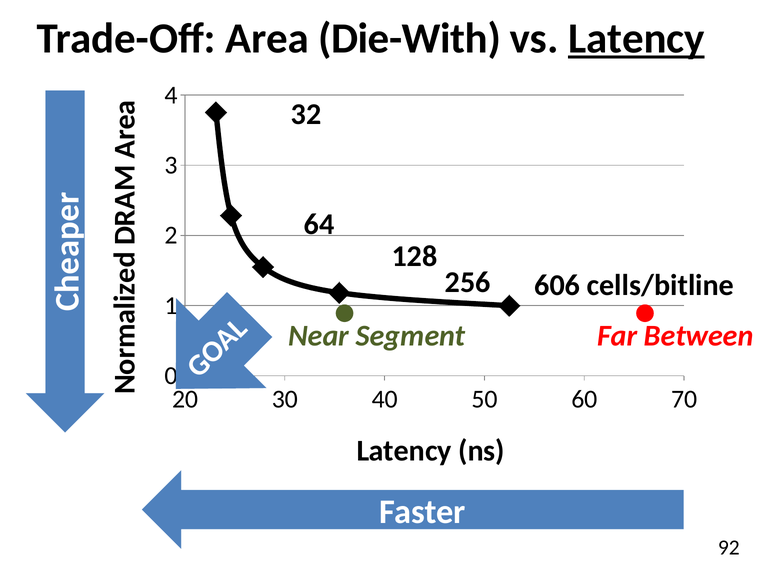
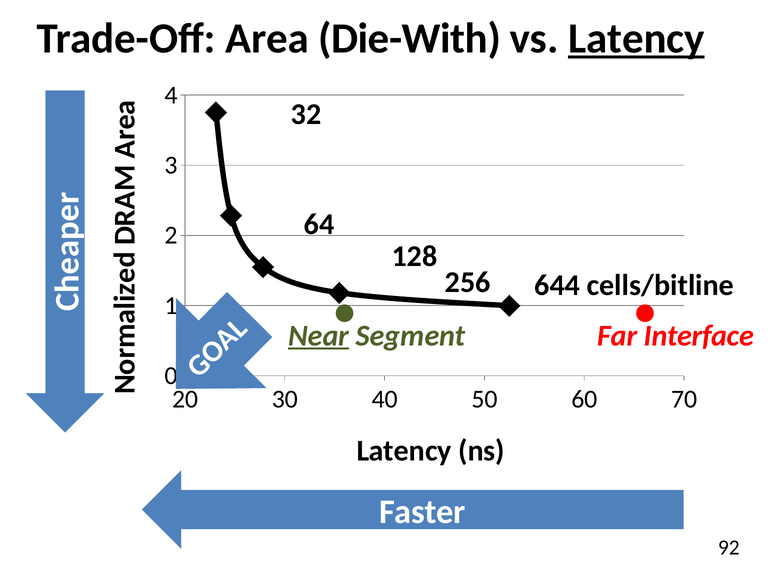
606: 606 -> 644
Near underline: none -> present
Between: Between -> Interface
